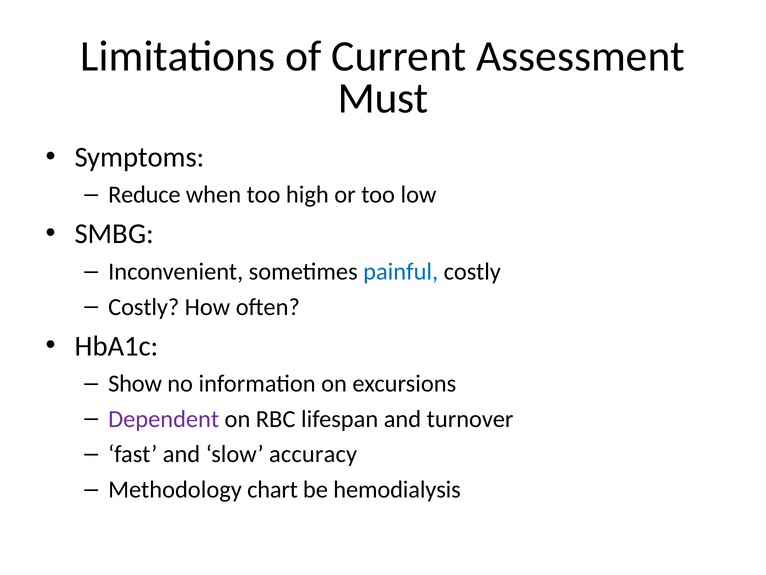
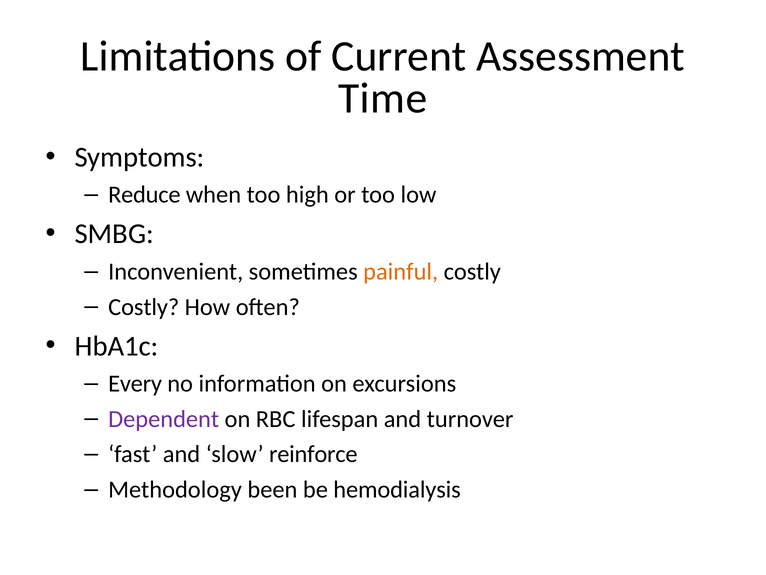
Must: Must -> Time
painful colour: blue -> orange
Show: Show -> Every
accuracy: accuracy -> reinforce
chart: chart -> been
